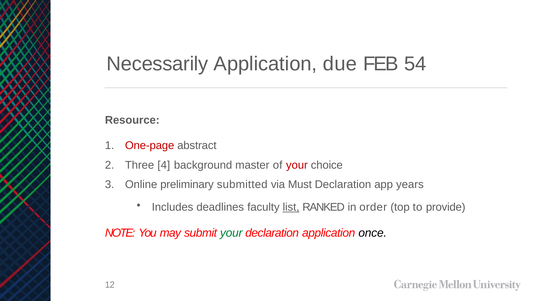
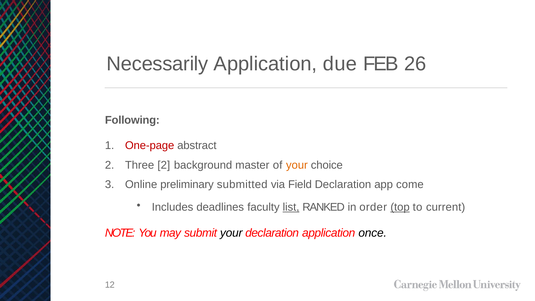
54: 54 -> 26
Resource: Resource -> Following
Three 4: 4 -> 2
your at (297, 165) colour: red -> orange
Must: Must -> Field
years: years -> come
top underline: none -> present
provide: provide -> current
your at (231, 233) colour: green -> black
